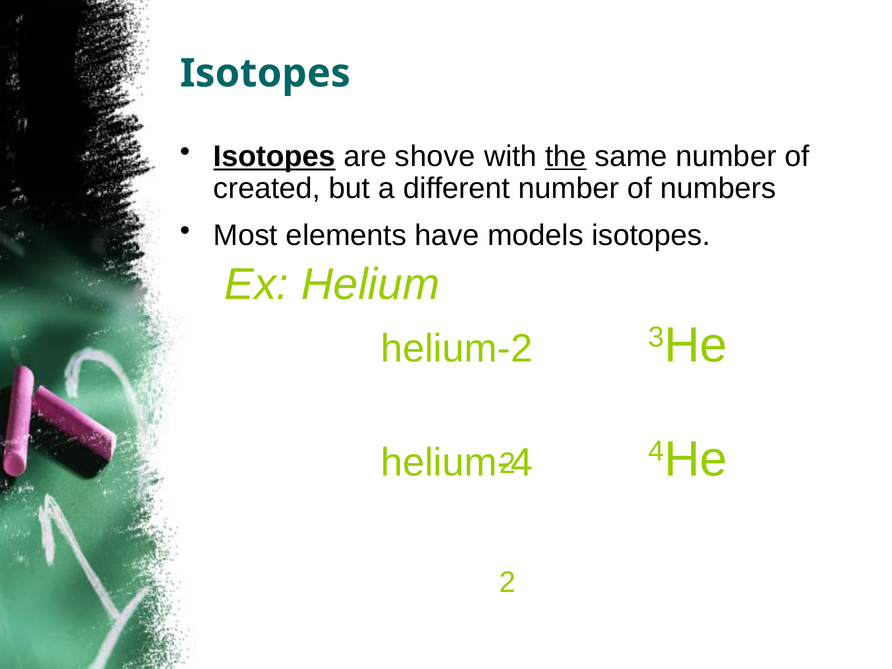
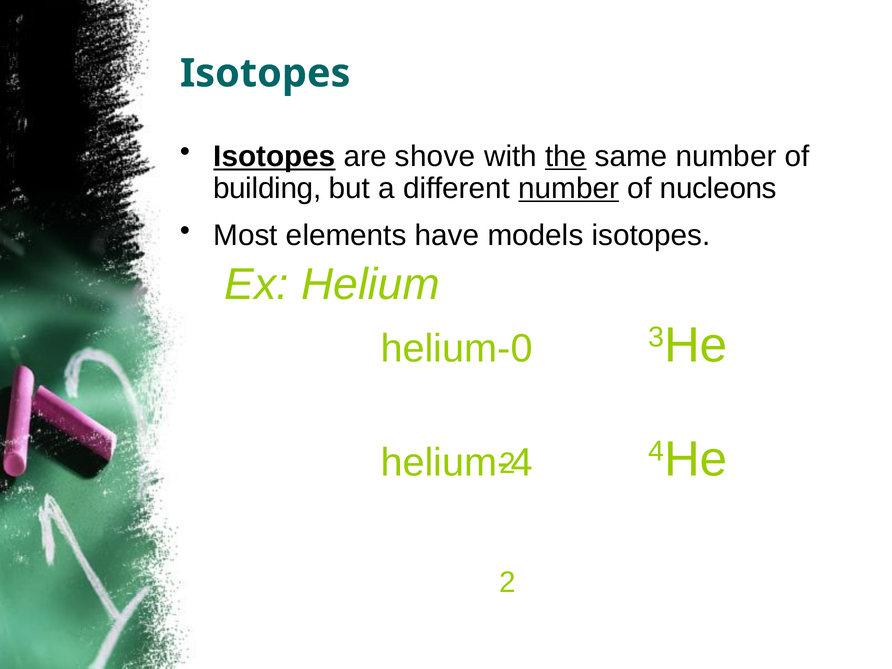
created: created -> building
number at (569, 189) underline: none -> present
numbers: numbers -> nucleons
helium-2: helium-2 -> helium-0
